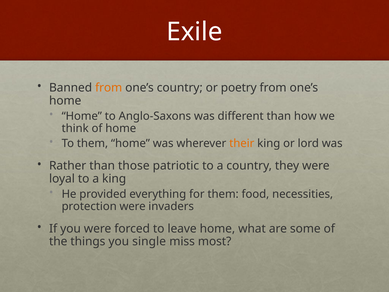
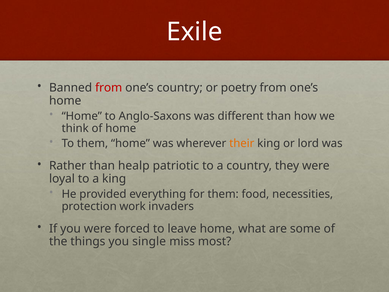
from at (109, 88) colour: orange -> red
those: those -> healp
protection were: were -> work
